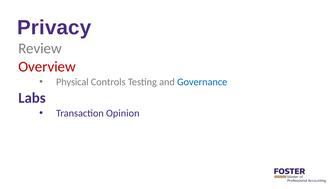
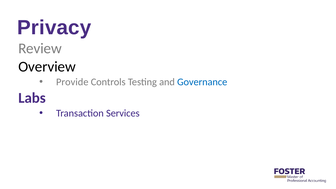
Overview colour: red -> black
Physical: Physical -> Provide
Opinion: Opinion -> Services
